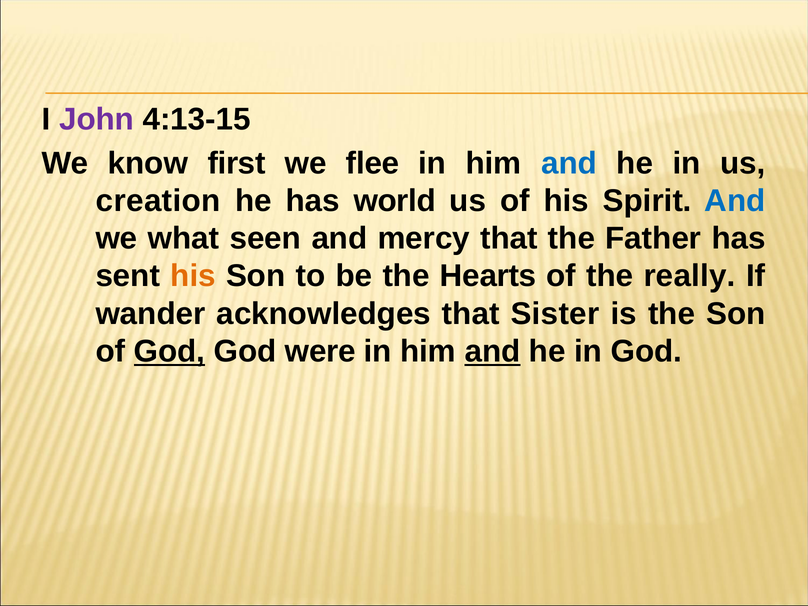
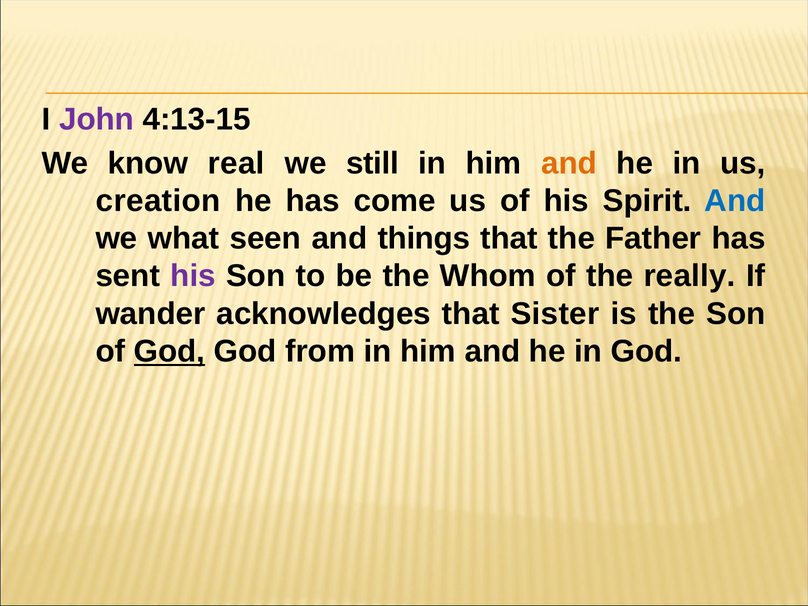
first: first -> real
flee: flee -> still
and at (569, 163) colour: blue -> orange
world: world -> come
mercy: mercy -> things
his at (193, 276) colour: orange -> purple
Hearts: Hearts -> Whom
were: were -> from
and at (492, 351) underline: present -> none
